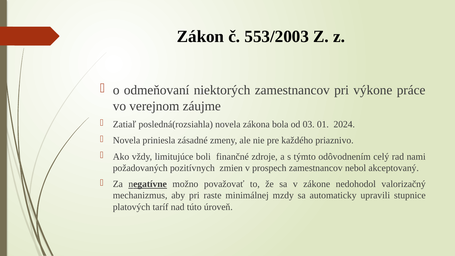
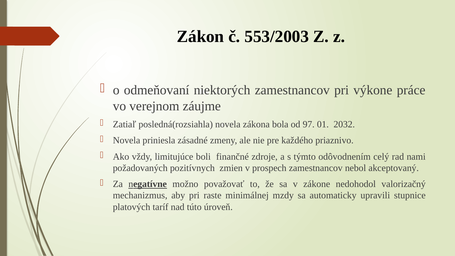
03: 03 -> 97
2024: 2024 -> 2032
